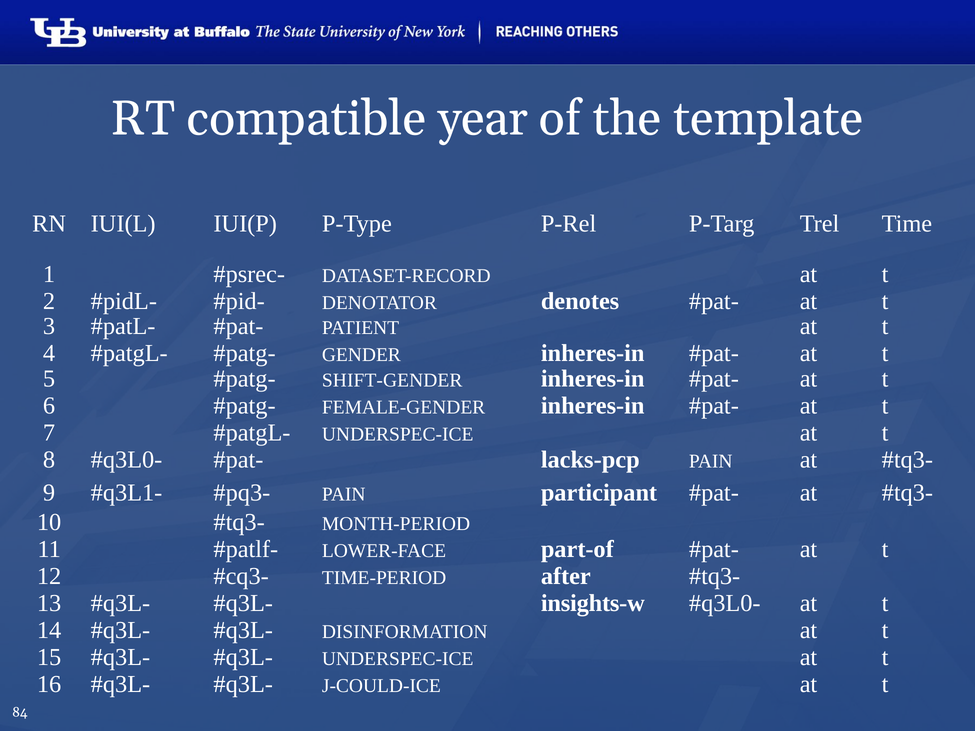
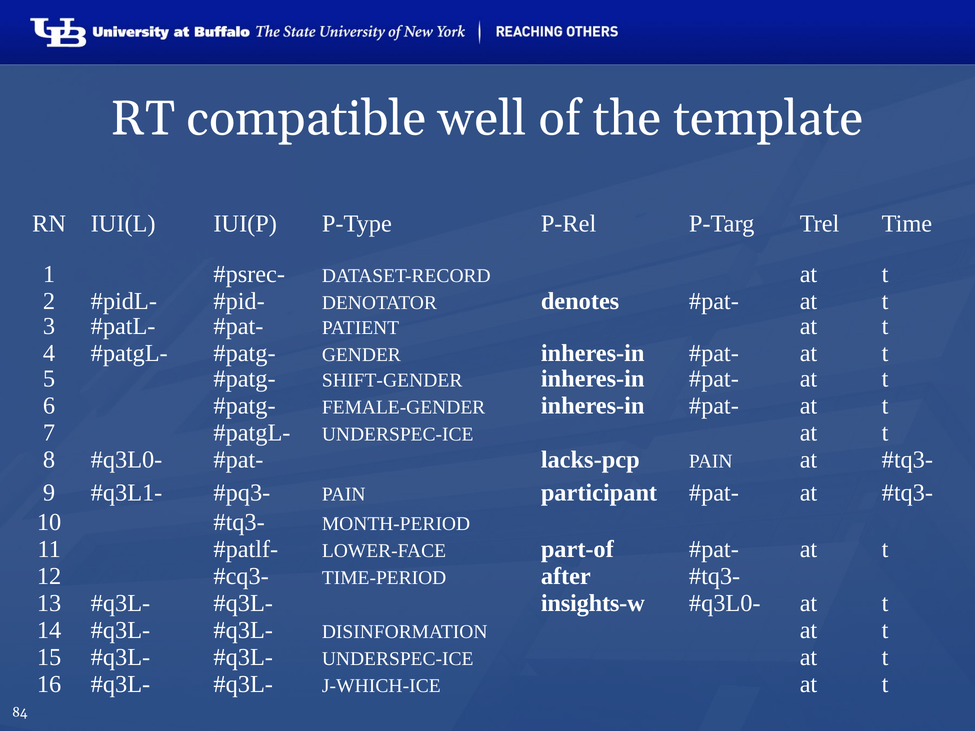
year: year -> well
J-COULD-ICE: J-COULD-ICE -> J-WHICH-ICE
